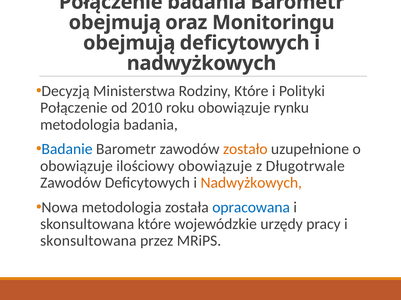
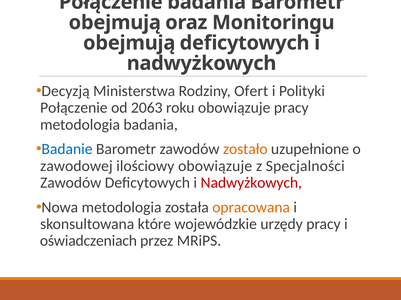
Rodziny Które: Które -> Ofert
2010: 2010 -> 2063
obowiązuje rynku: rynku -> pracy
obowiązuje at (76, 166): obowiązuje -> zawodowej
Długotrwale: Długotrwale -> Specjalności
Nadwyżkowych at (251, 183) colour: orange -> red
opracowana colour: blue -> orange
skonsultowana at (88, 241): skonsultowana -> oświadczeniach
